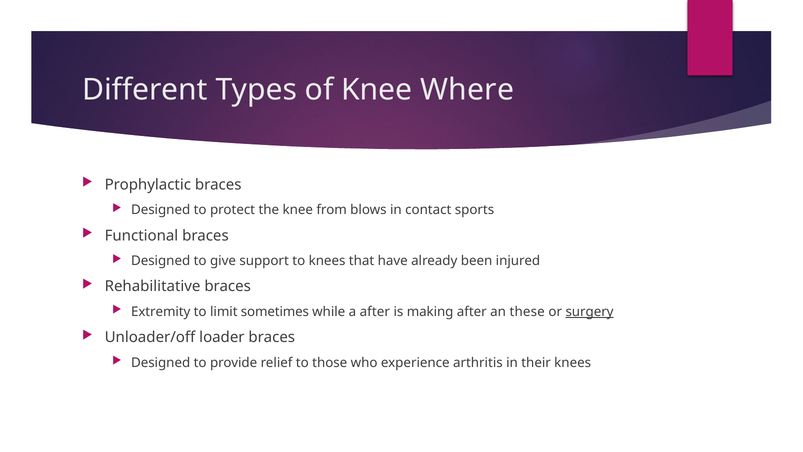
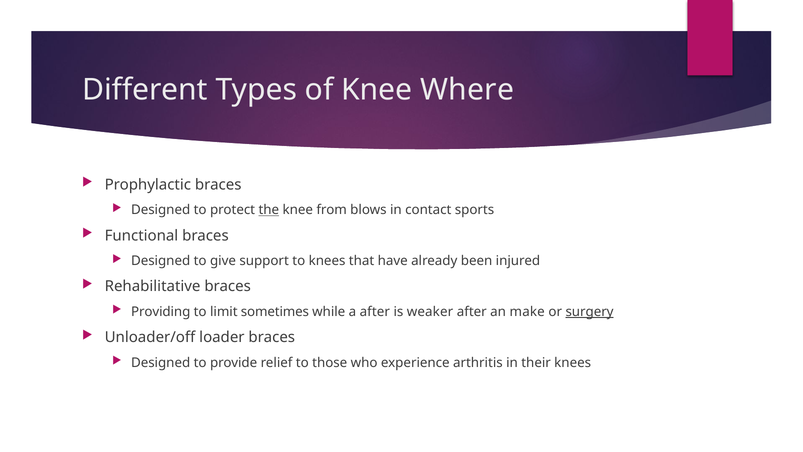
the underline: none -> present
Extremity: Extremity -> Providing
making: making -> weaker
these: these -> make
